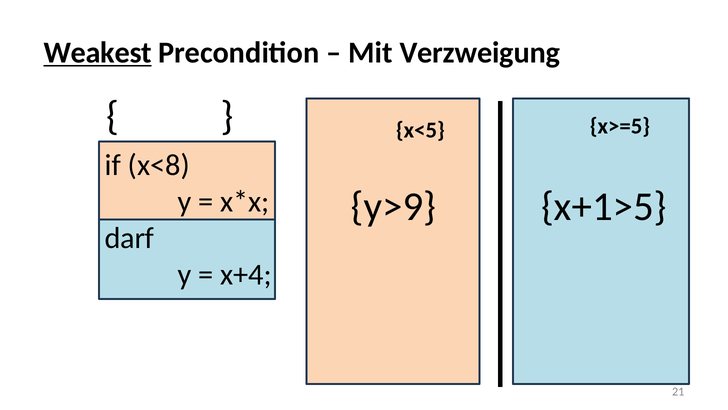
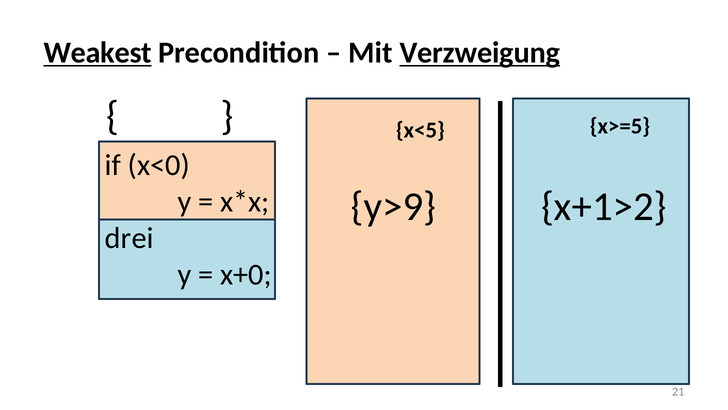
Verzweigung underline: none -> present
x<8: x<8 -> x<0
x+1>5: x+1>5 -> x+1>2
darf: darf -> drei
x+4: x+4 -> x+0
